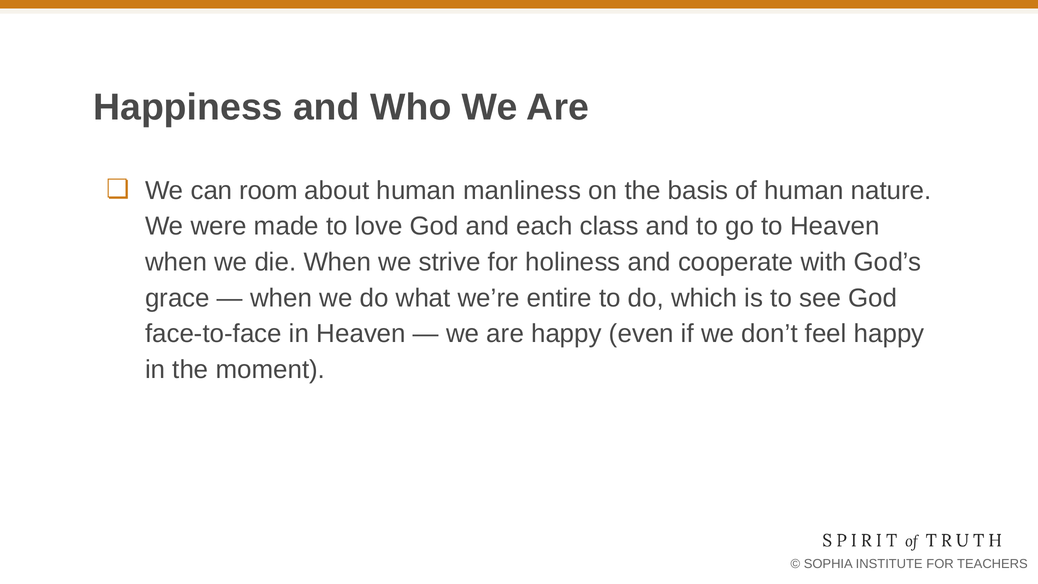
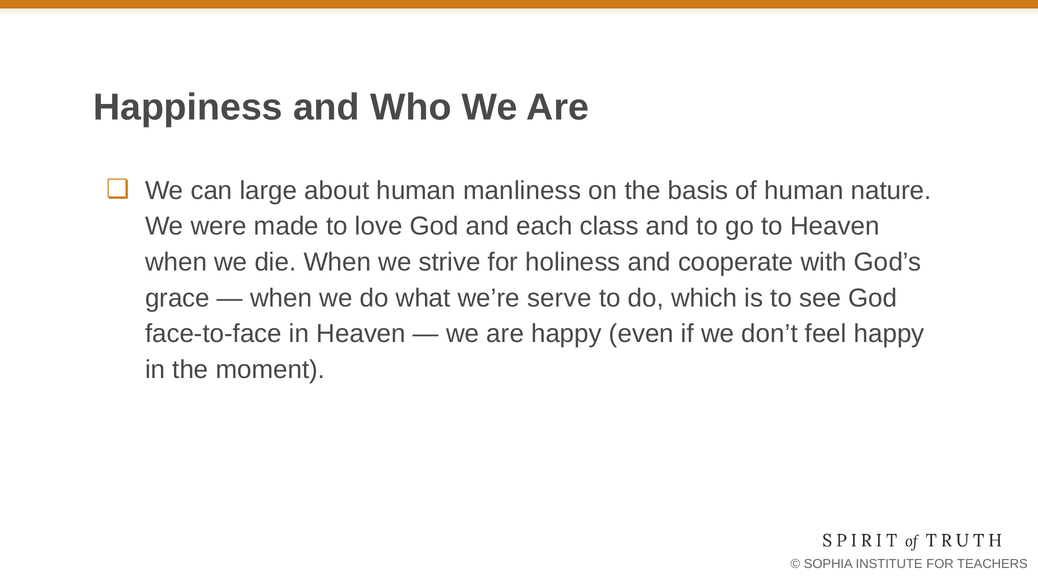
room: room -> large
entire: entire -> serve
